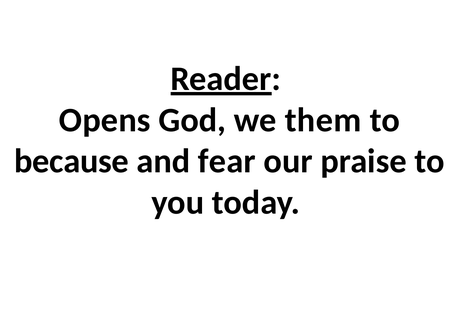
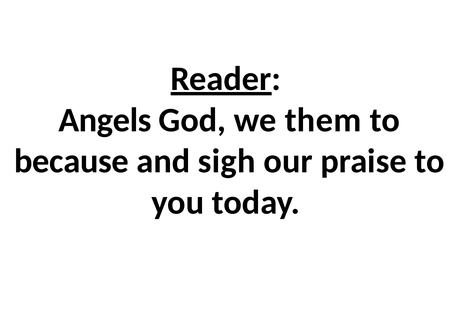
Opens: Opens -> Angels
fear: fear -> sigh
